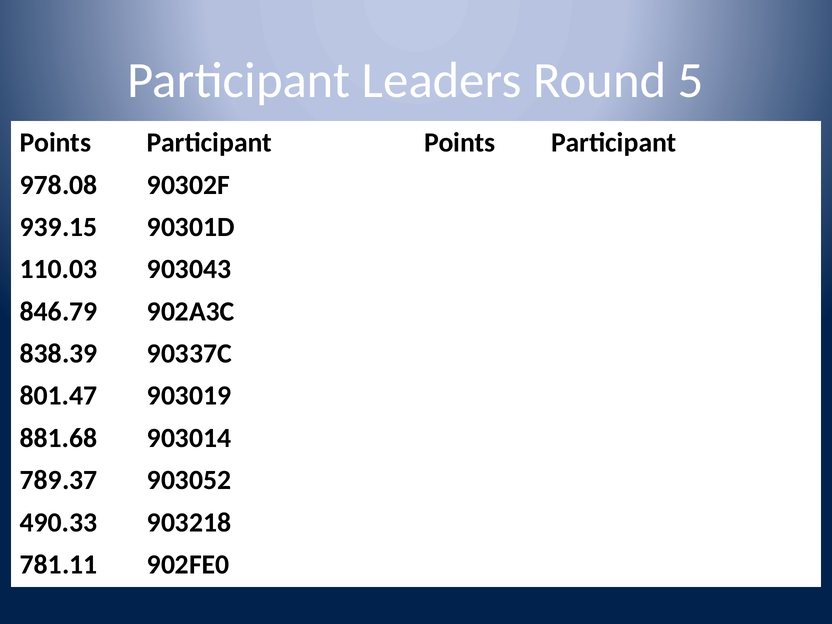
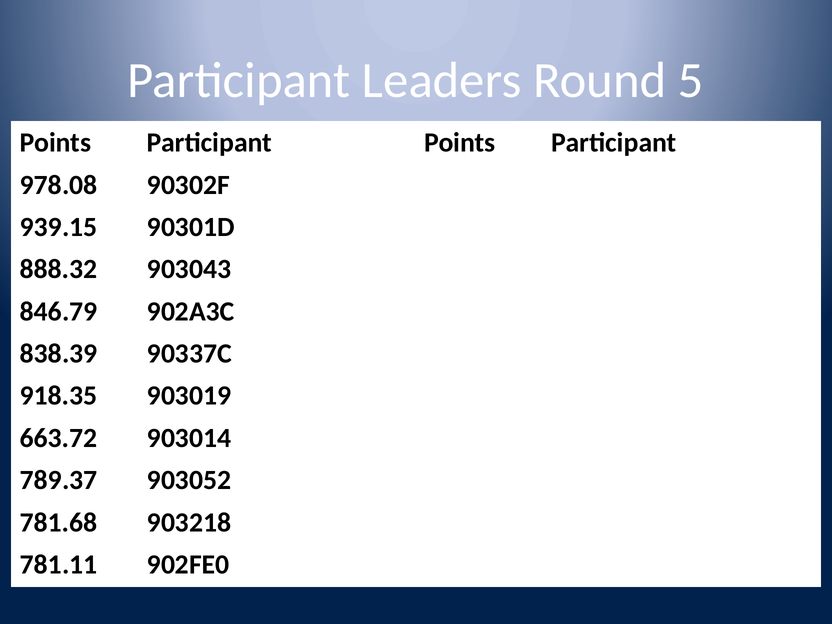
110.03: 110.03 -> 888.32
801.47: 801.47 -> 918.35
881.68: 881.68 -> 663.72
490.33: 490.33 -> 781.68
